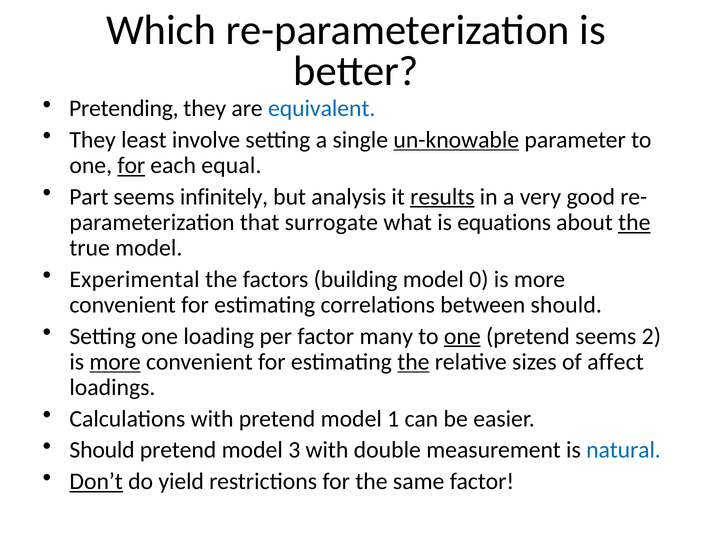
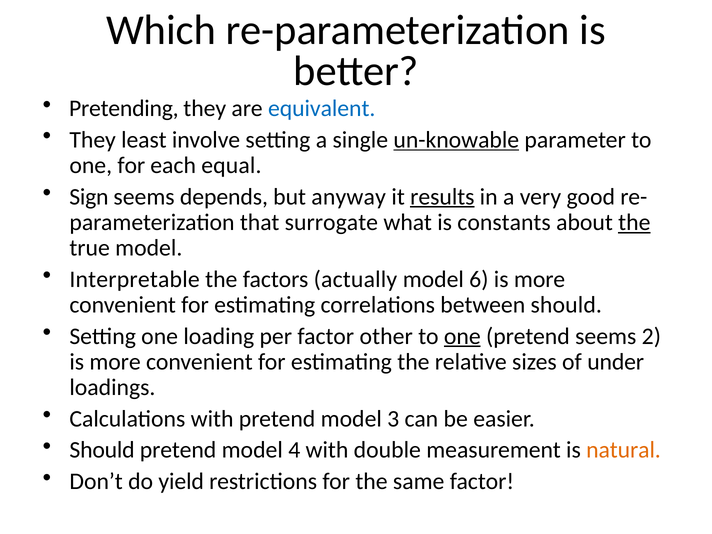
for at (131, 165) underline: present -> none
Part: Part -> Sign
infinitely: infinitely -> depends
analysis: analysis -> anyway
equations: equations -> constants
Experimental: Experimental -> Interpretable
building: building -> actually
0: 0 -> 6
many: many -> other
more at (115, 362) underline: present -> none
the at (413, 362) underline: present -> none
affect: affect -> under
1: 1 -> 3
3: 3 -> 4
natural colour: blue -> orange
Don’t underline: present -> none
